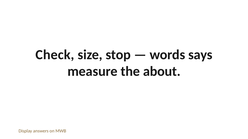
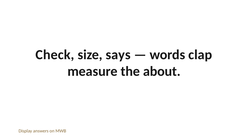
stop: stop -> says
says: says -> clap
